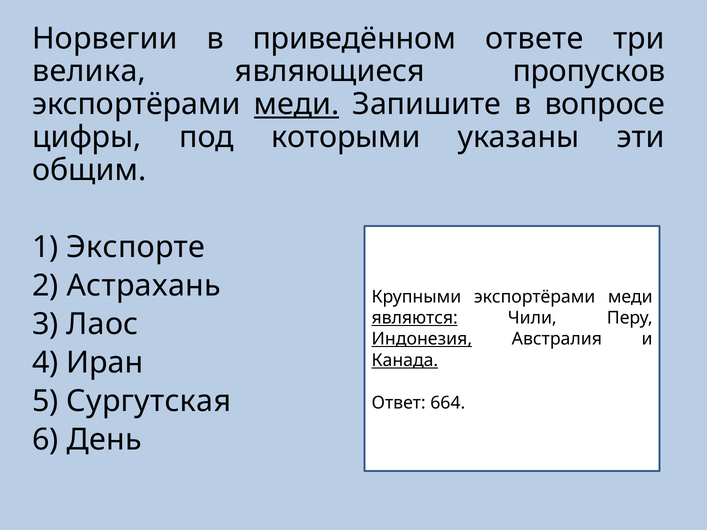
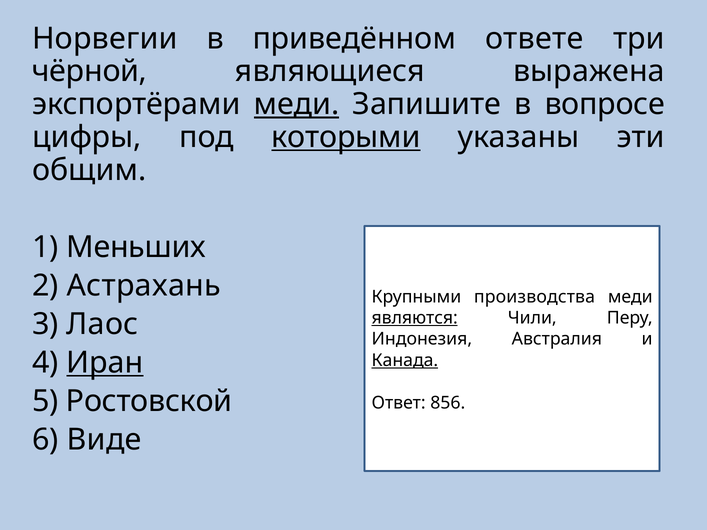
велика: велика -> чёрной
пропусков: пропусков -> выражена
которыми underline: none -> present
Экспорте: Экспорте -> Меньших
Крупными экспортёрами: экспортёрами -> производства
Индонезия underline: present -> none
Иран underline: none -> present
Сургутская: Сургутская -> Ростовской
664: 664 -> 856
День: День -> Виде
